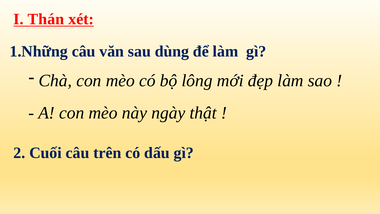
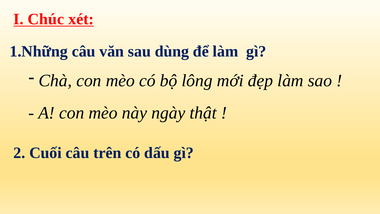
Thán: Thán -> Chúc
